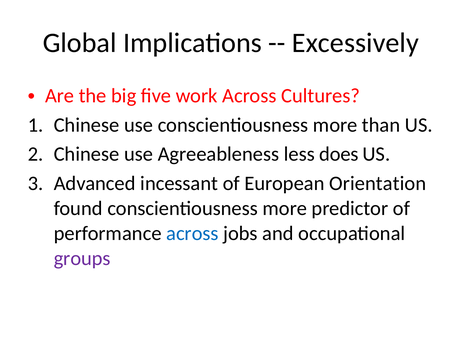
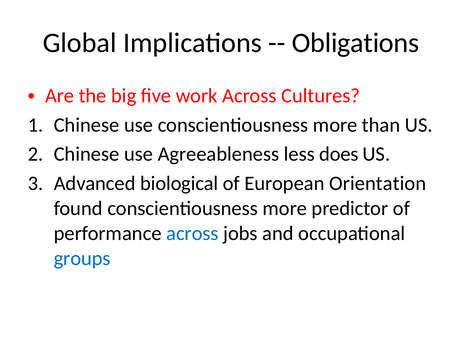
Excessively: Excessively -> Obligations
incessant: incessant -> biological
groups colour: purple -> blue
